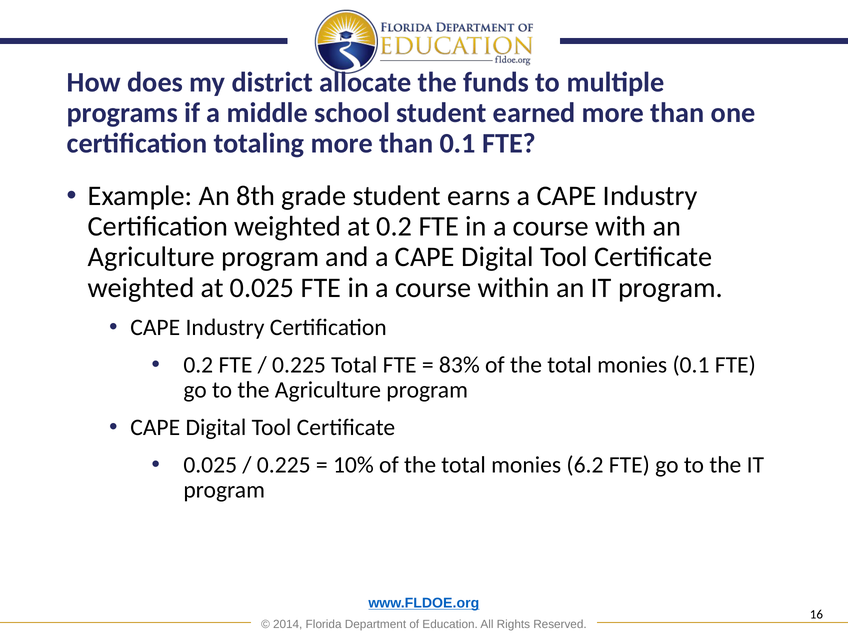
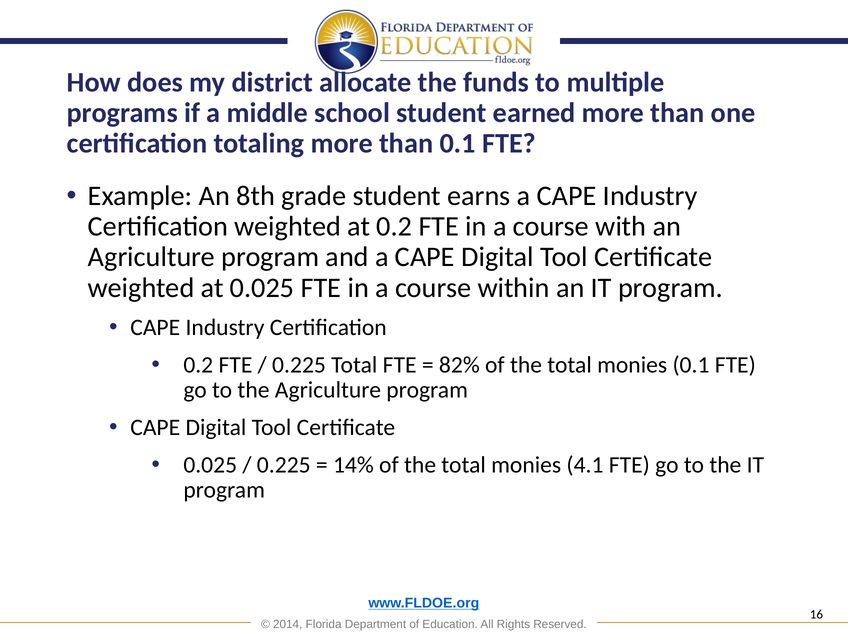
83%: 83% -> 82%
10%: 10% -> 14%
6.2: 6.2 -> 4.1
